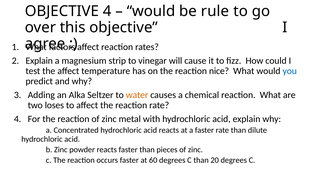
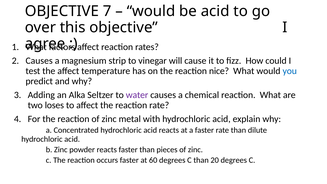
OBJECTIVE 4: 4 -> 7
be rule: rule -> acid
Explain at (39, 61): Explain -> Causes
water colour: orange -> purple
